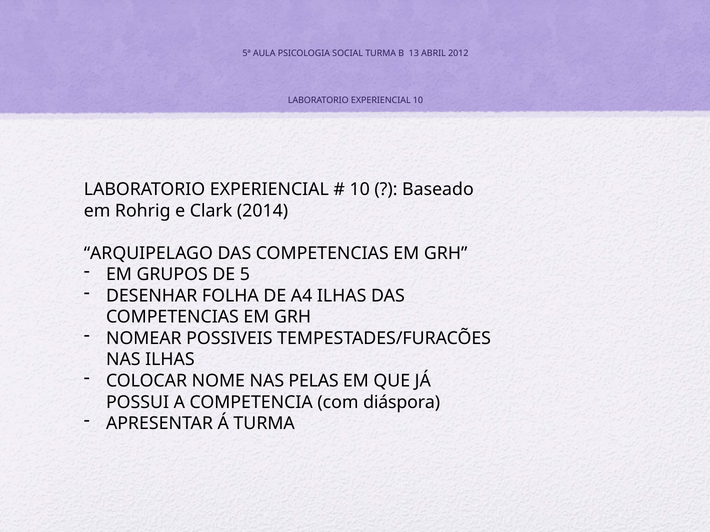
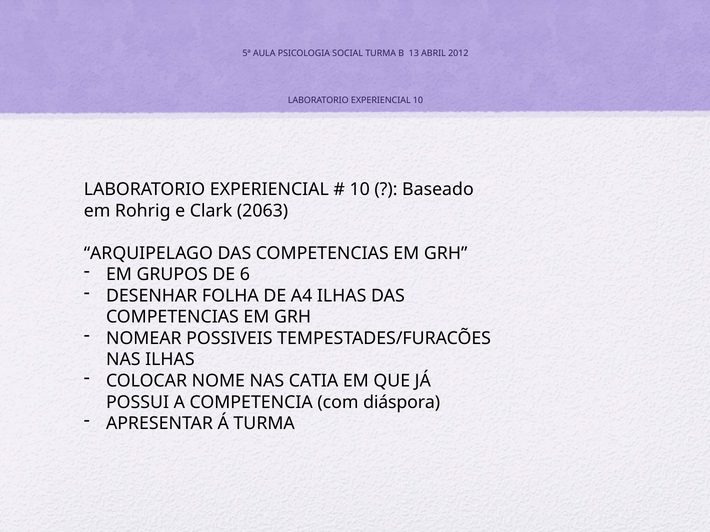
2014: 2014 -> 2063
5: 5 -> 6
PELAS: PELAS -> CATIA
